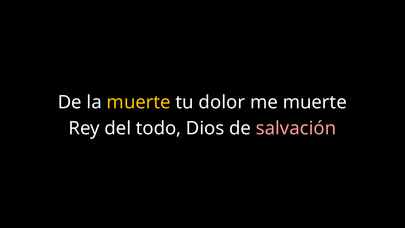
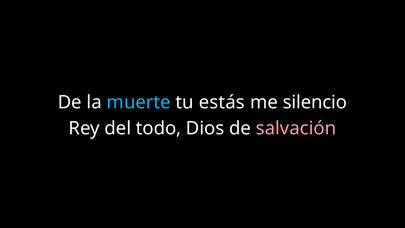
muerte at (139, 102) colour: yellow -> light blue
dolor: dolor -> estás
me muerte: muerte -> silencio
